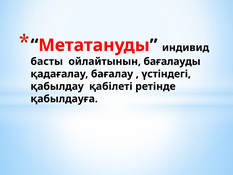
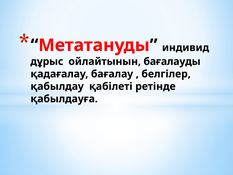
басты: басты -> дұрыс
үстіндегі: үстіндегі -> белгілер
